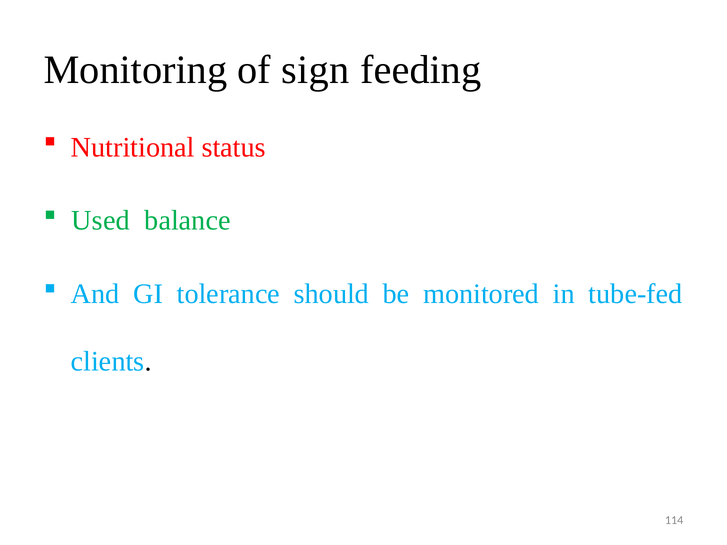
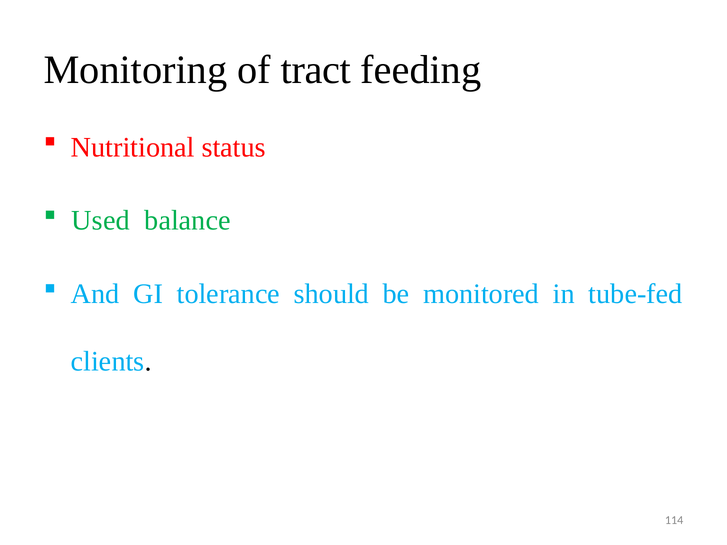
sign: sign -> tract
